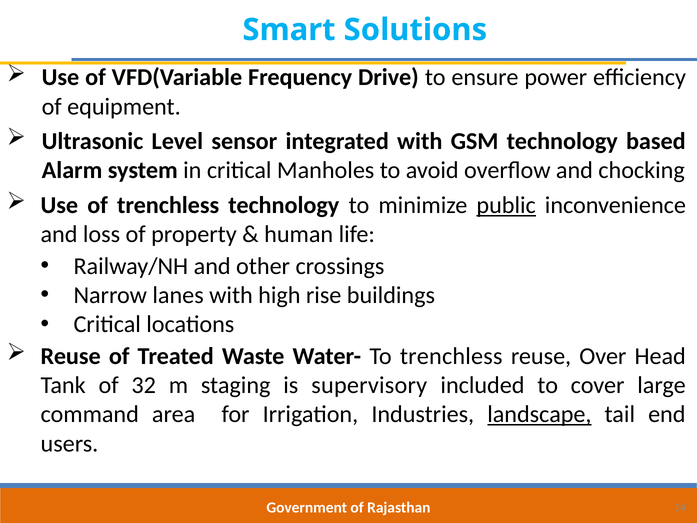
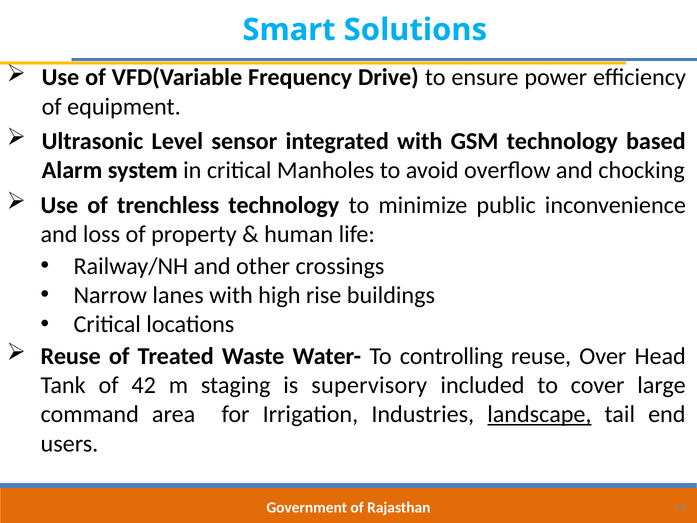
public underline: present -> none
To trenchless: trenchless -> controlling
32: 32 -> 42
